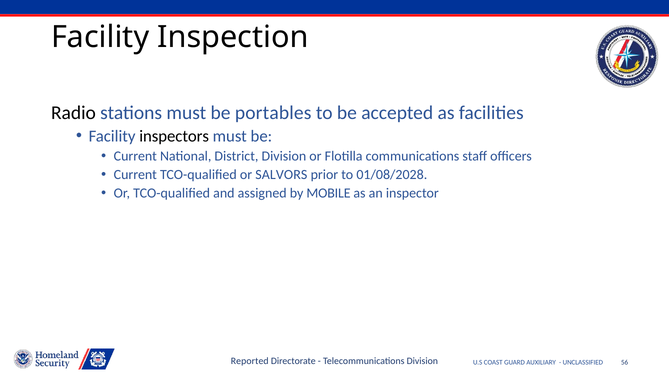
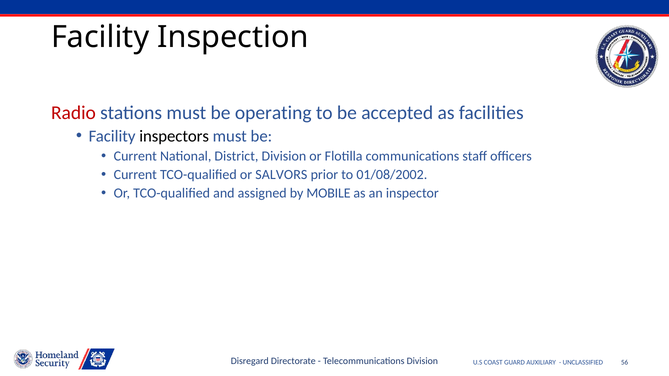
Radio colour: black -> red
portables: portables -> operating
01/08/2028: 01/08/2028 -> 01/08/2002
Reported: Reported -> Disregard
